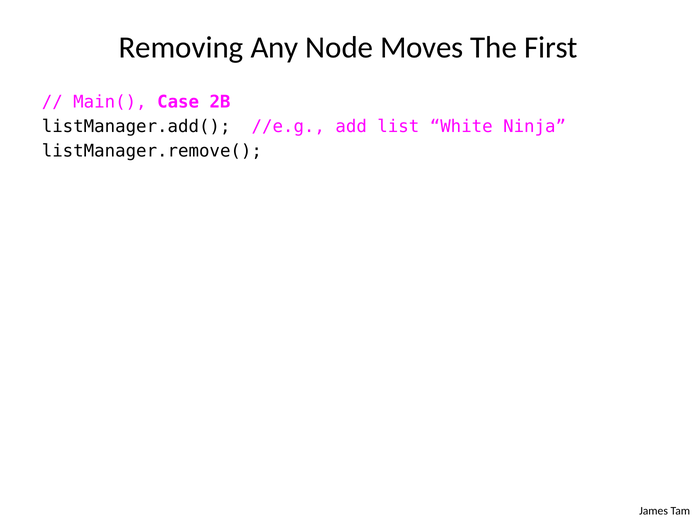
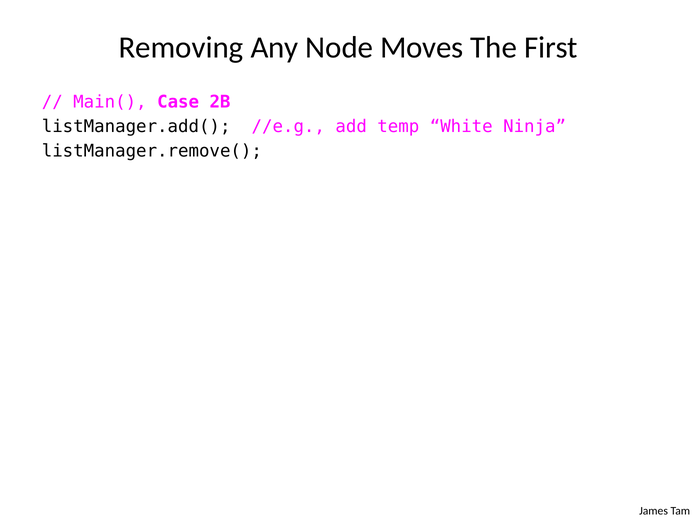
list: list -> temp
